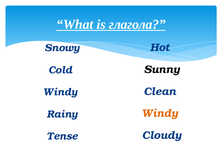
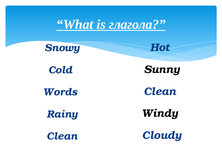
Windy at (60, 92): Windy -> Words
Windy at (160, 113) colour: orange -> black
Tense at (62, 136): Tense -> Clean
